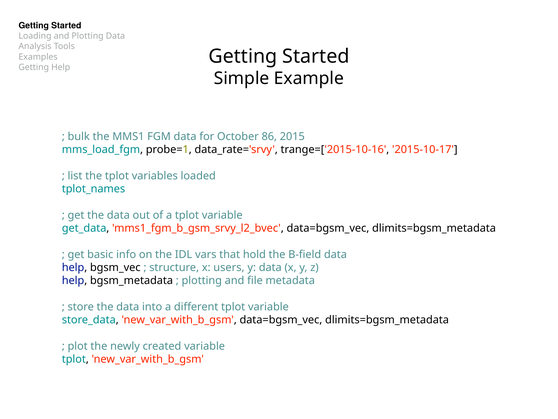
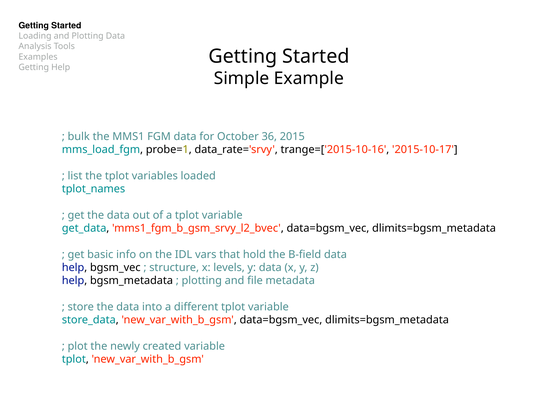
86: 86 -> 36
users: users -> levels
